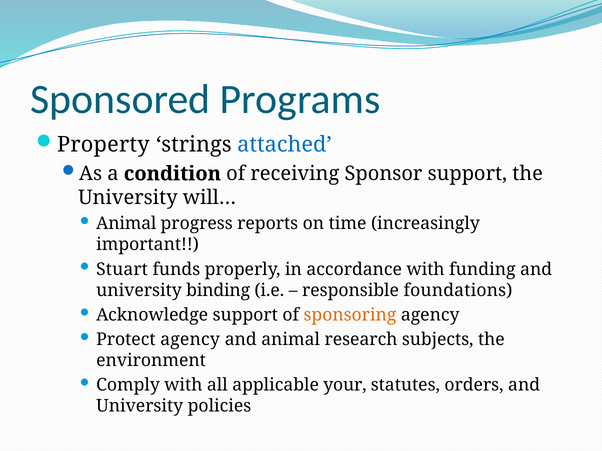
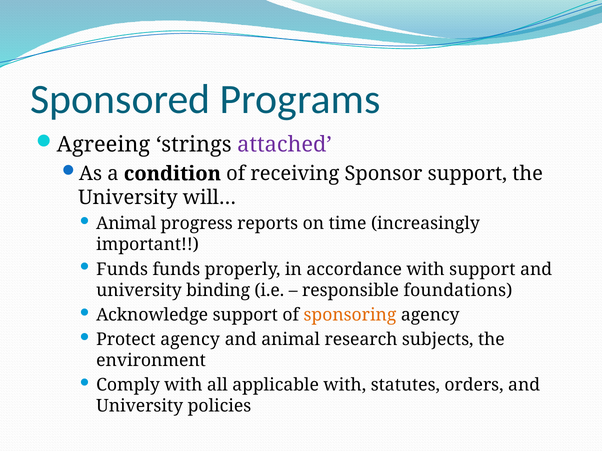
Property: Property -> Agreeing
attached colour: blue -> purple
Stuart at (122, 270): Stuart -> Funds
with funding: funding -> support
applicable your: your -> with
